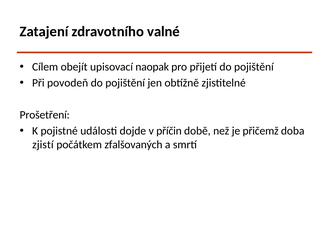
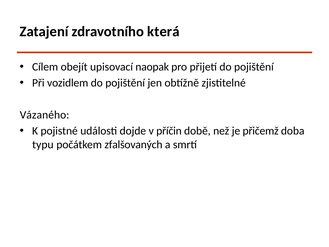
valné: valné -> která
povodeň: povodeň -> vozidlem
Prošetření: Prošetření -> Vázaného
zjistí: zjistí -> typu
